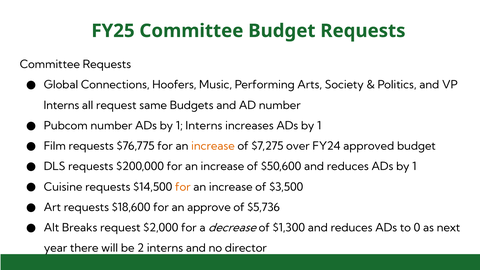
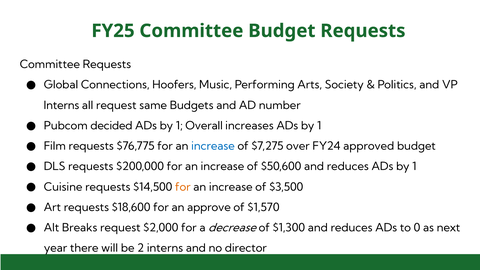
Pubcom number: number -> decided
1 Interns: Interns -> Overall
increase at (213, 146) colour: orange -> blue
$5,736: $5,736 -> $1,570
